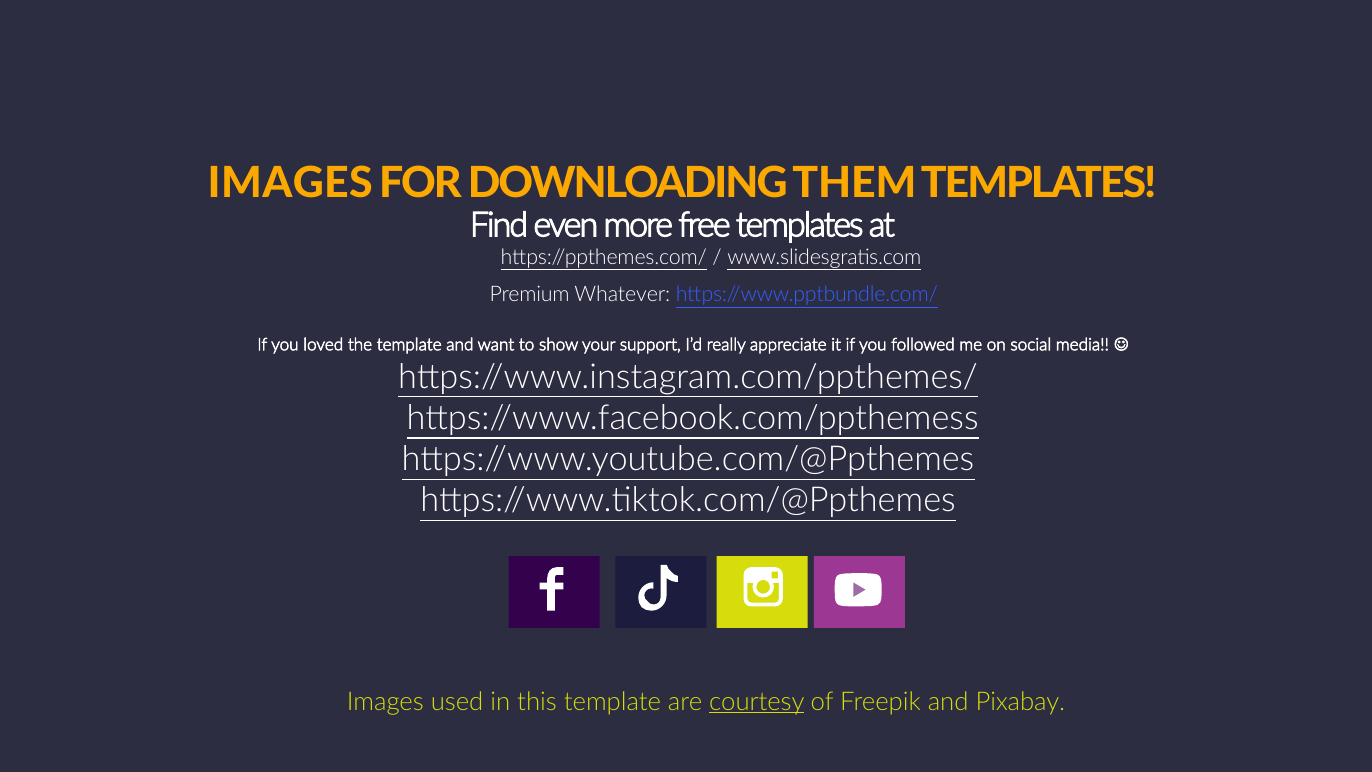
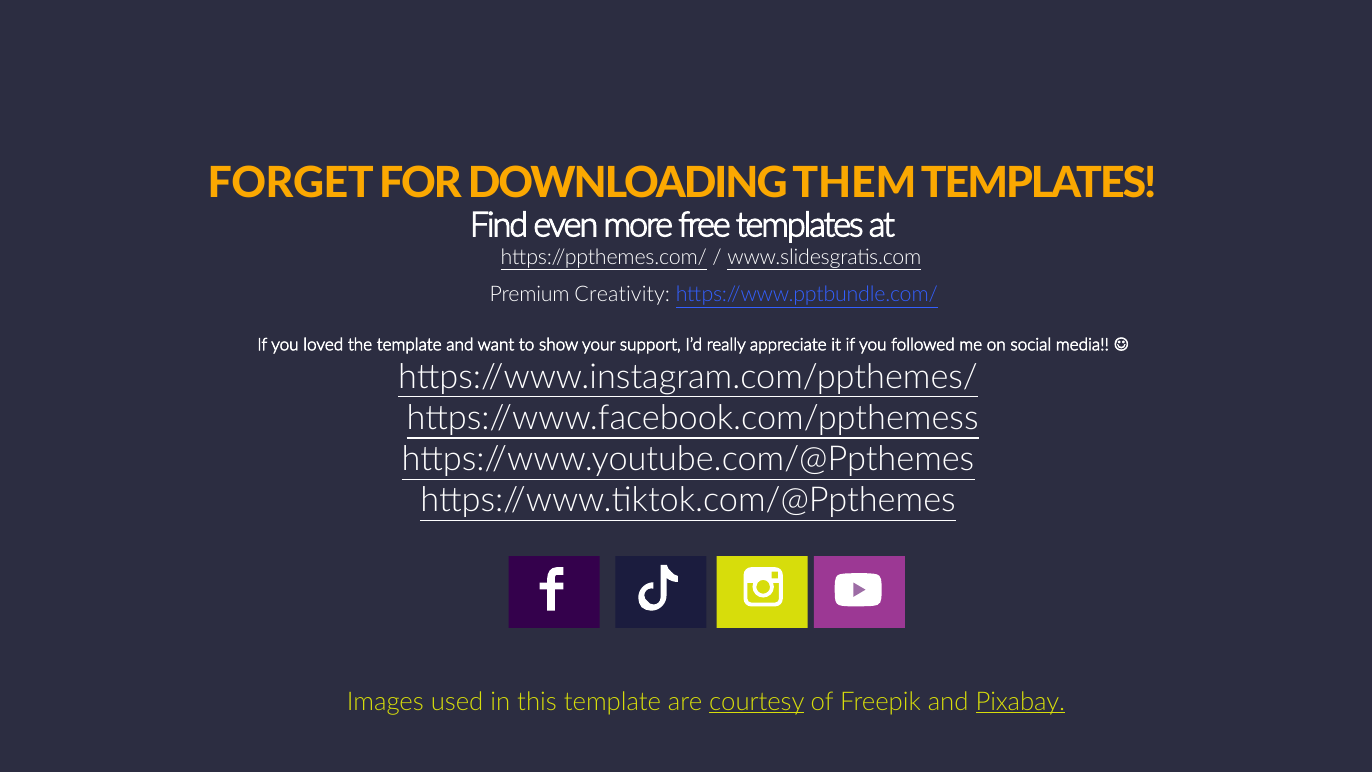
IMAGES at (290, 183): IMAGES -> FORGET
Whatever: Whatever -> Creativity
Pixabay underline: none -> present
